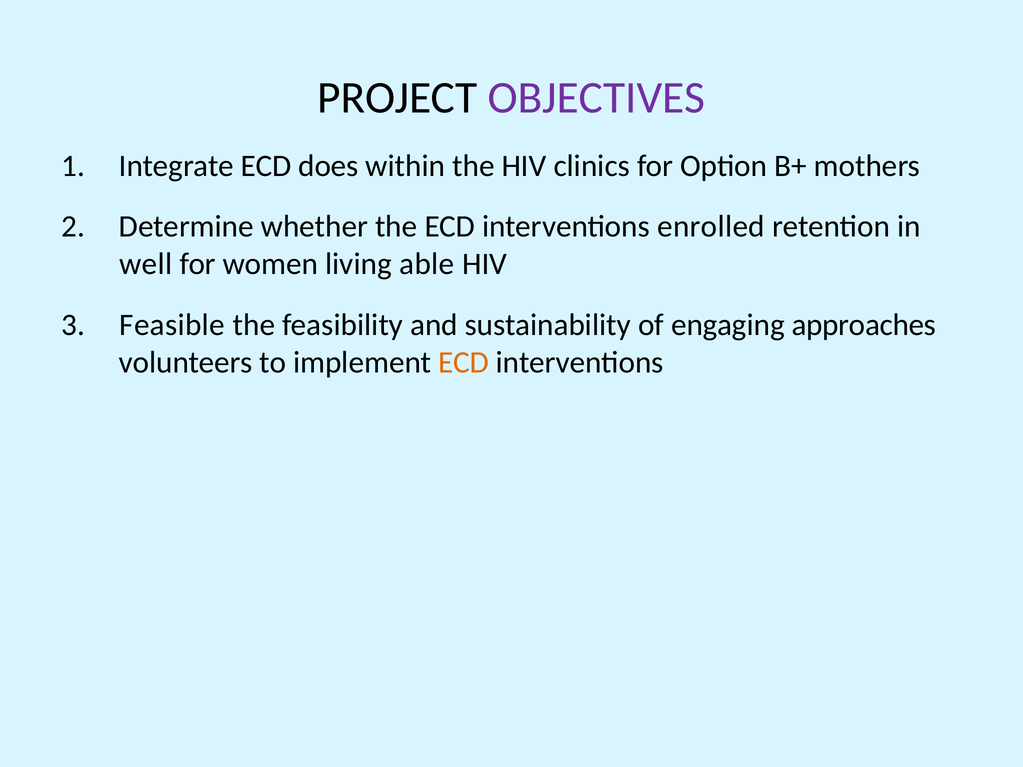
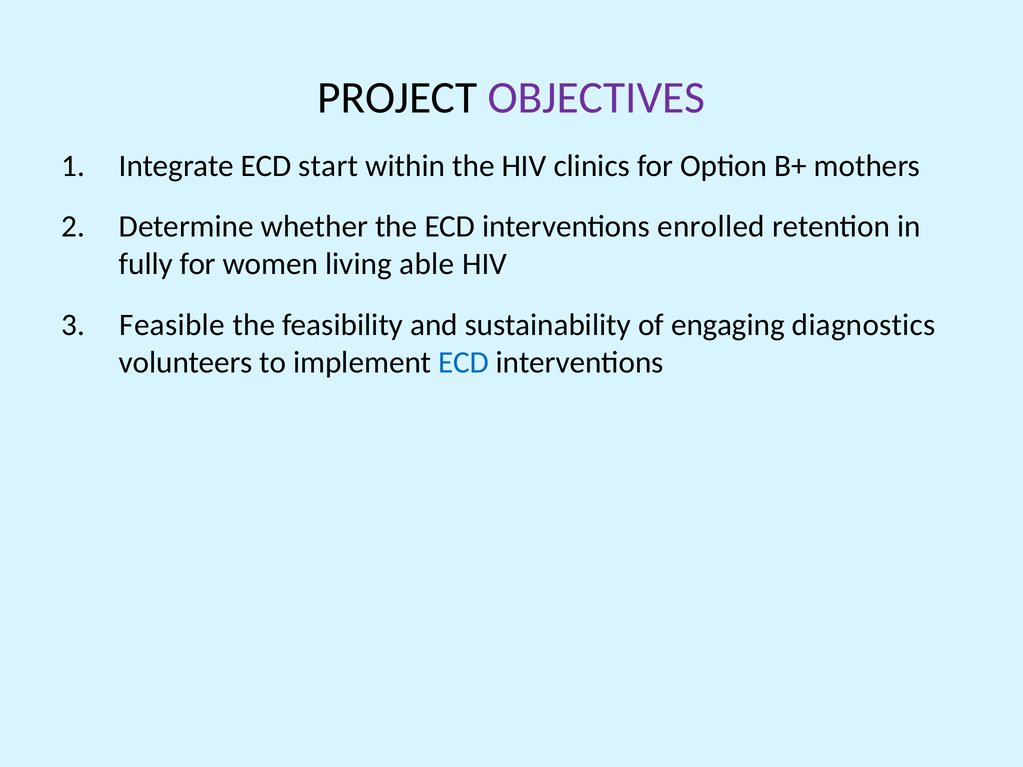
does: does -> start
well: well -> fully
approaches: approaches -> diagnostics
ECD at (464, 362) colour: orange -> blue
